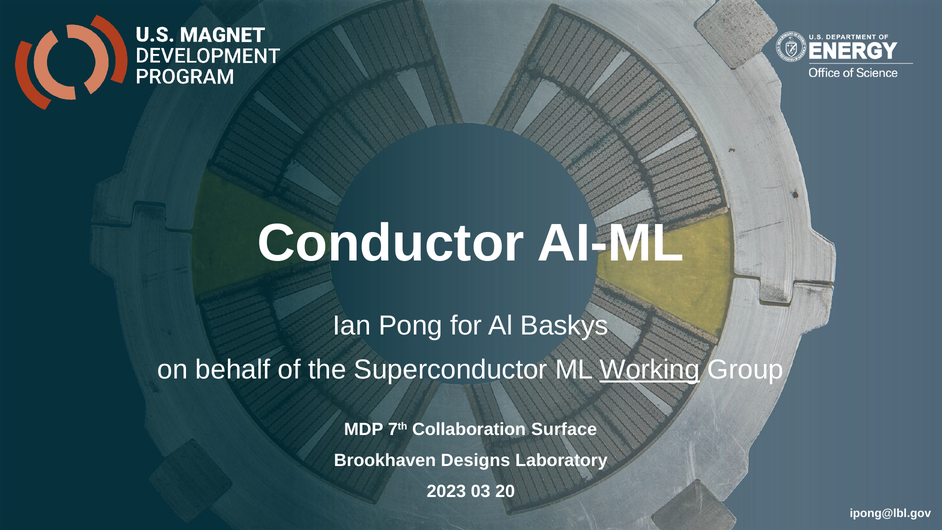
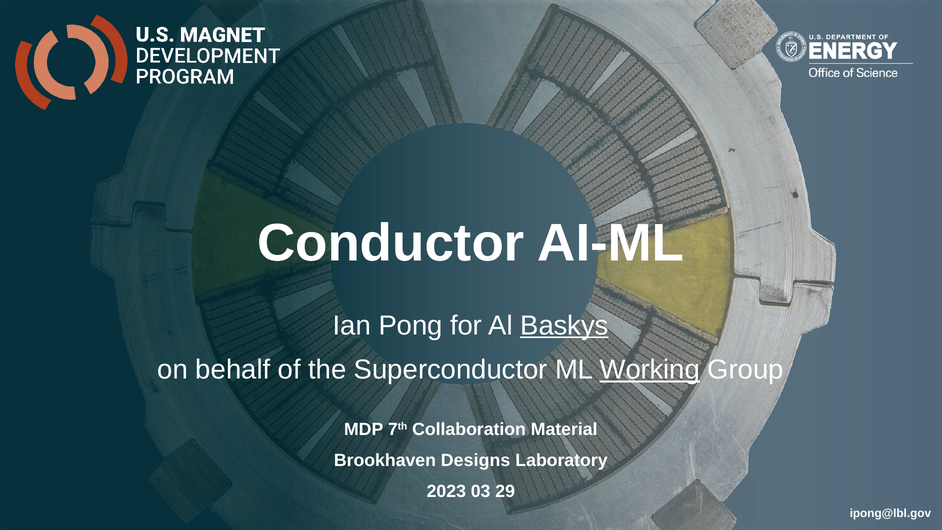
Baskys underline: none -> present
Surface: Surface -> Material
20: 20 -> 29
